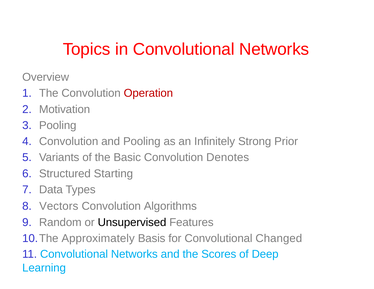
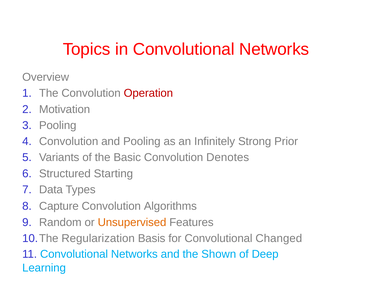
Vectors: Vectors -> Capture
Unsupervised colour: black -> orange
Approximately: Approximately -> Regularization
Scores: Scores -> Shown
